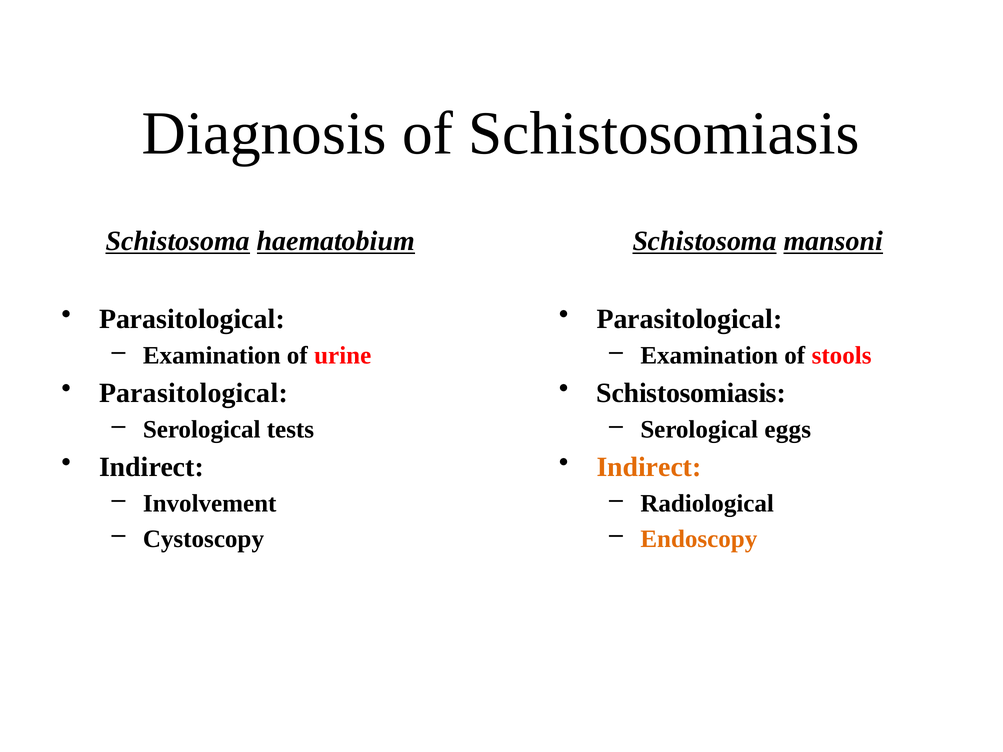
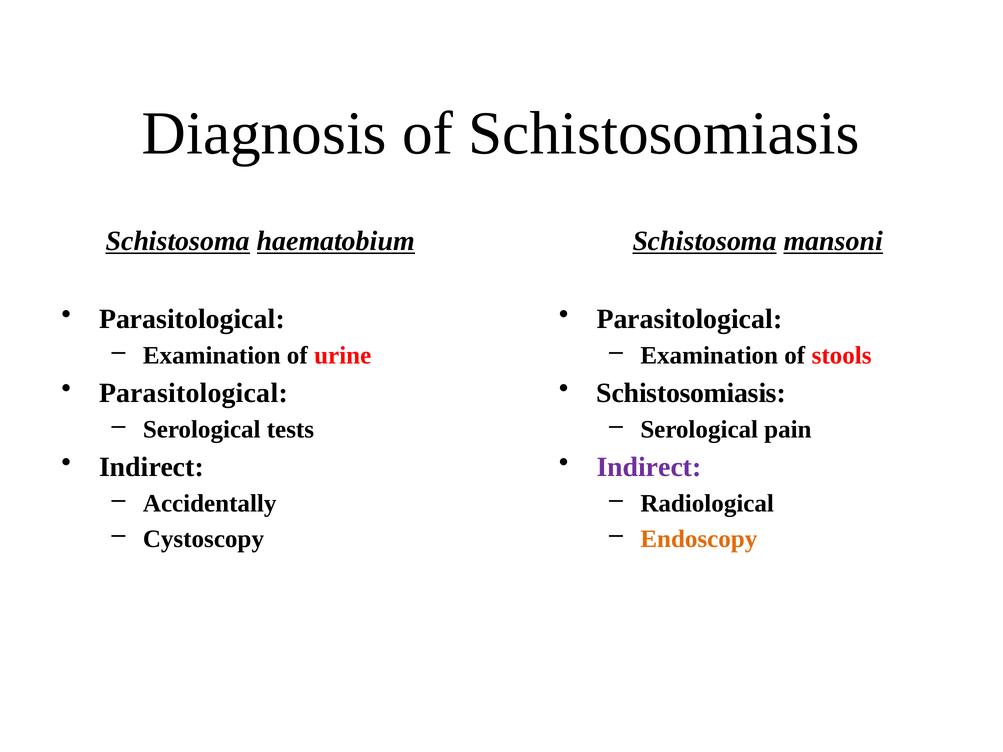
eggs: eggs -> pain
Indirect at (649, 467) colour: orange -> purple
Involvement: Involvement -> Accidentally
